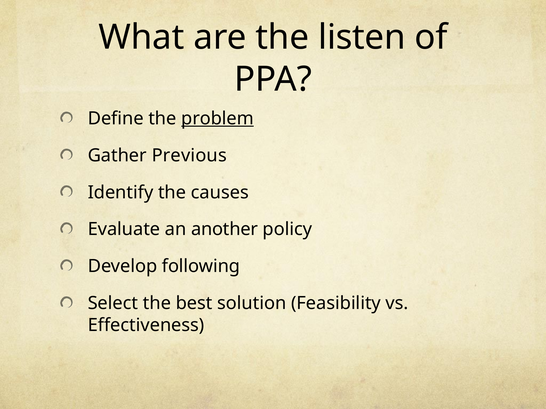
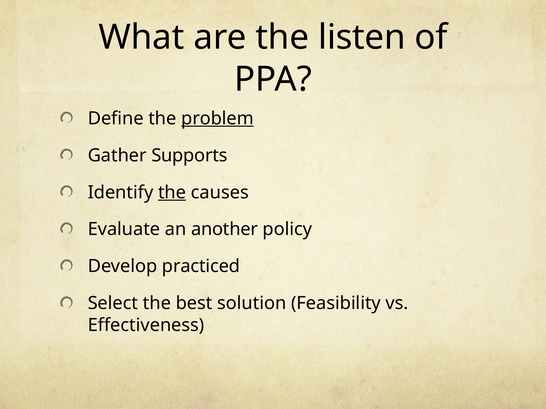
Previous: Previous -> Supports
the at (172, 193) underline: none -> present
following: following -> practiced
